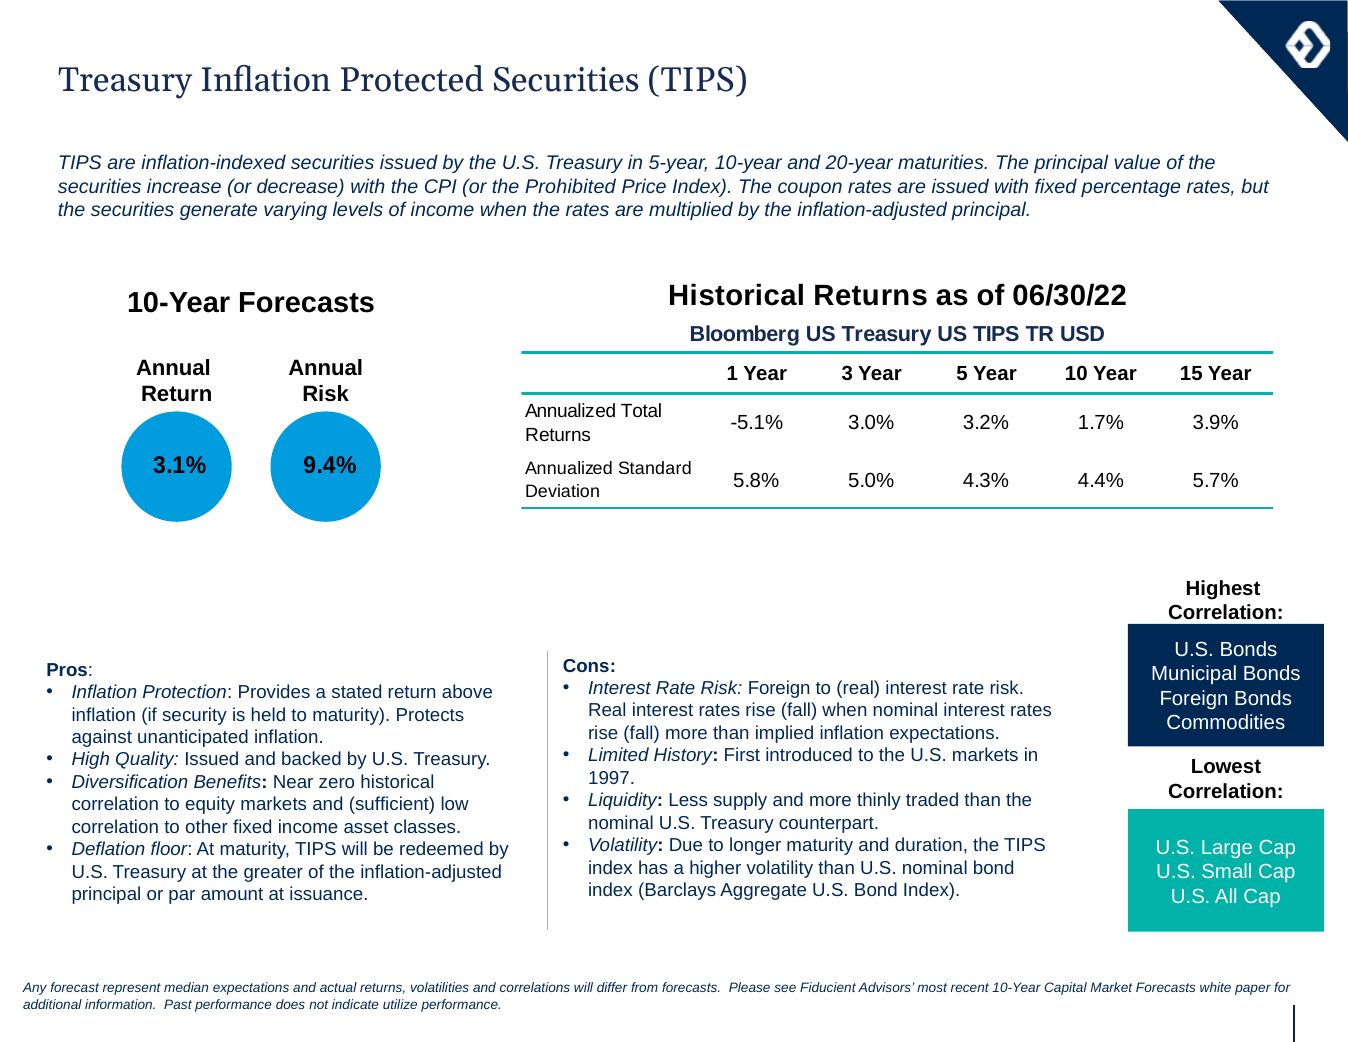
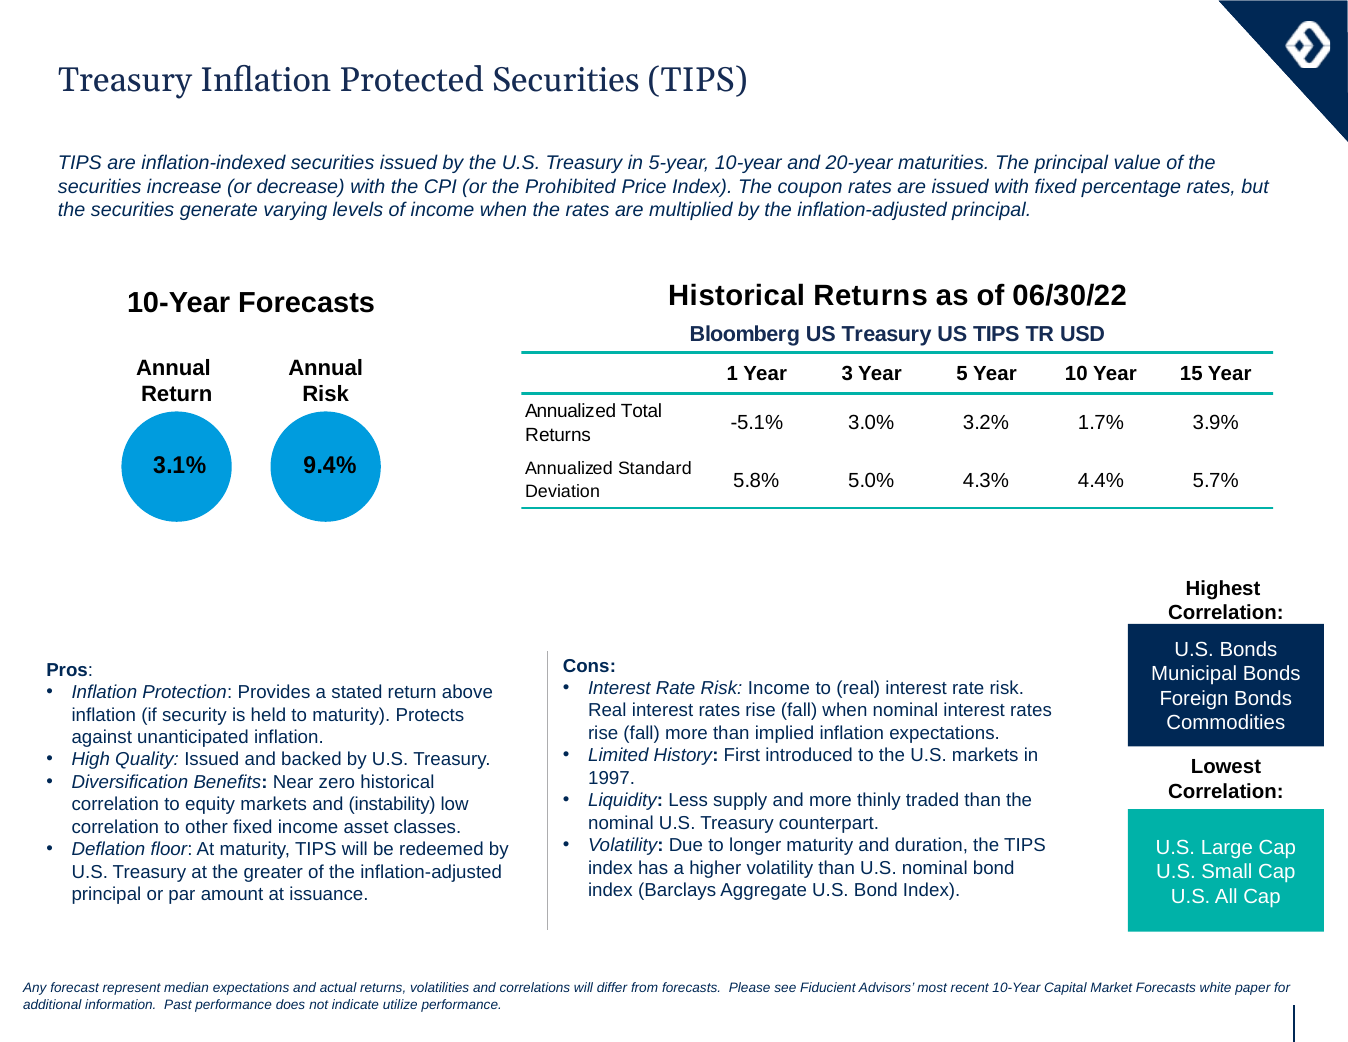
Risk Foreign: Foreign -> Income
sufficient: sufficient -> instability
